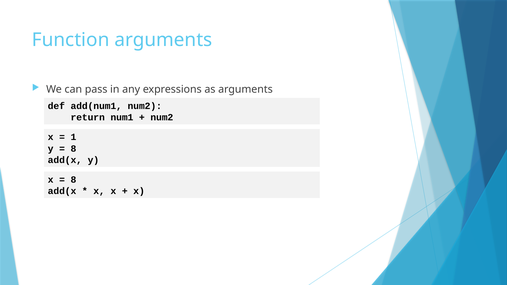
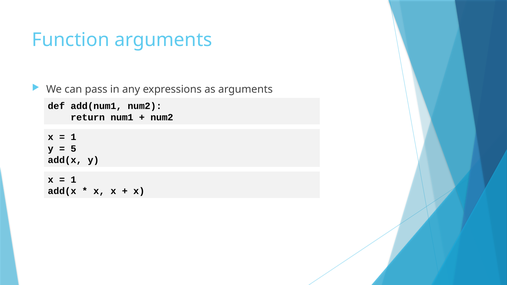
8 at (73, 149): 8 -> 5
8 at (73, 180): 8 -> 1
